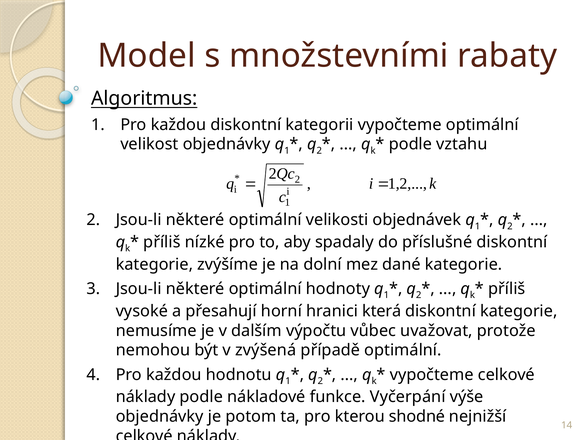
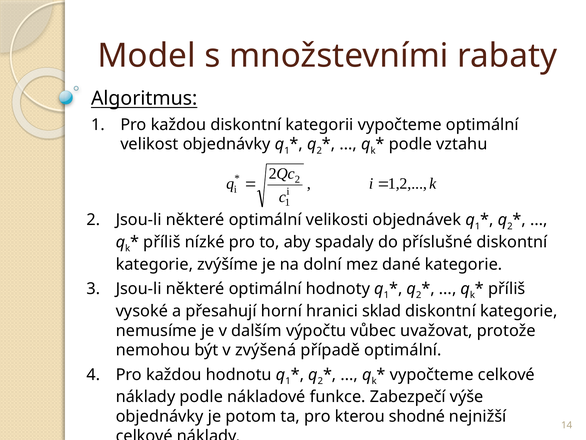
která: která -> sklad
Vyčerpání: Vyčerpání -> Zabezpečí
